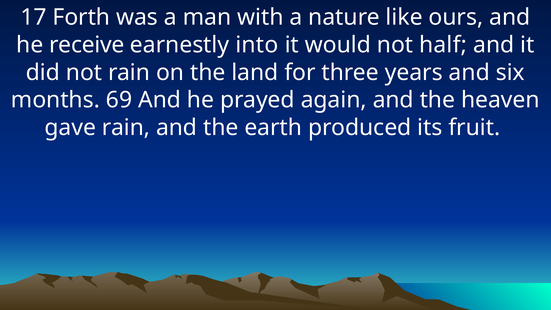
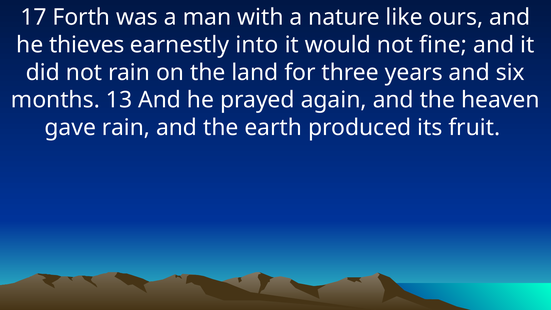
receive: receive -> thieves
half: half -> fine
69: 69 -> 13
